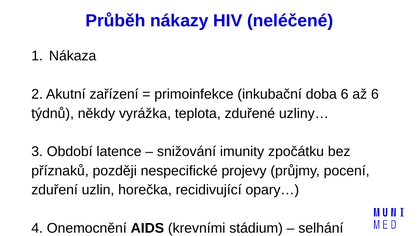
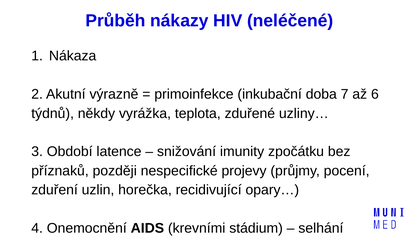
zařízení: zařízení -> výrazně
doba 6: 6 -> 7
